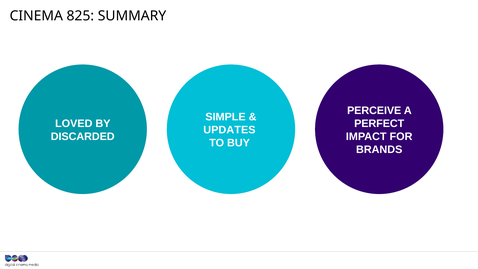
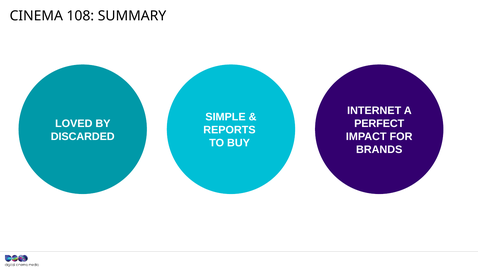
825: 825 -> 108
PERCEIVE: PERCEIVE -> INTERNET
UPDATES: UPDATES -> REPORTS
